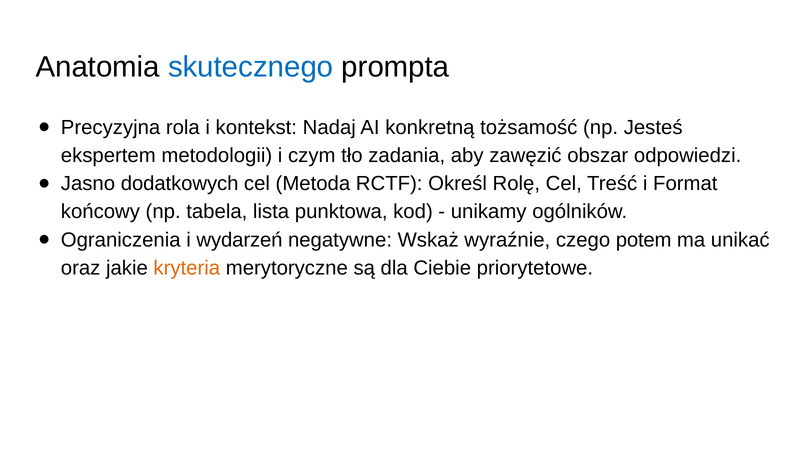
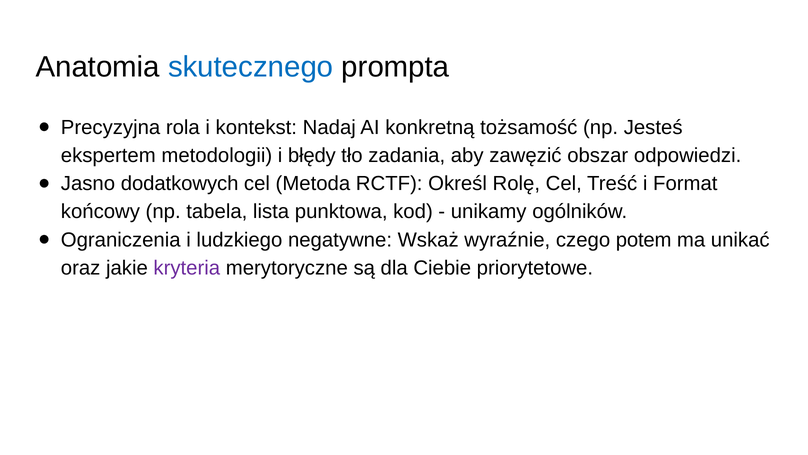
czym: czym -> błędy
wydarzeń: wydarzeń -> ludzkiego
kryteria colour: orange -> purple
